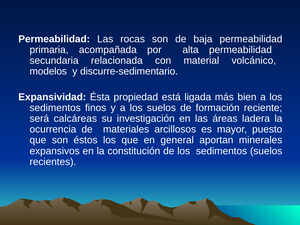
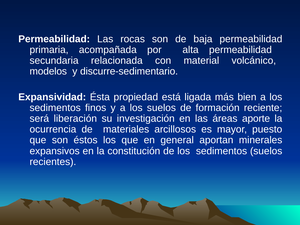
calcáreas: calcáreas -> liberación
ladera: ladera -> aporte
